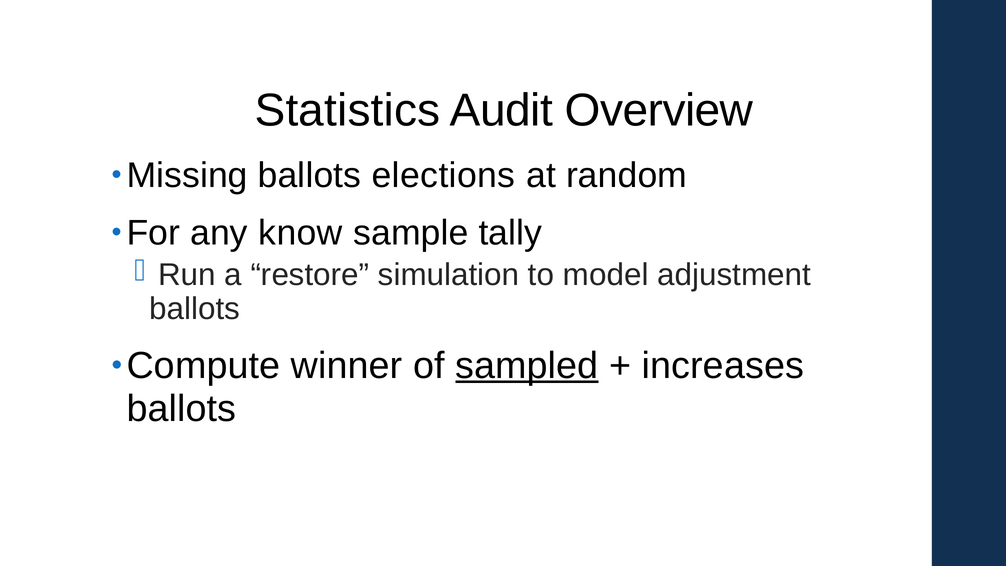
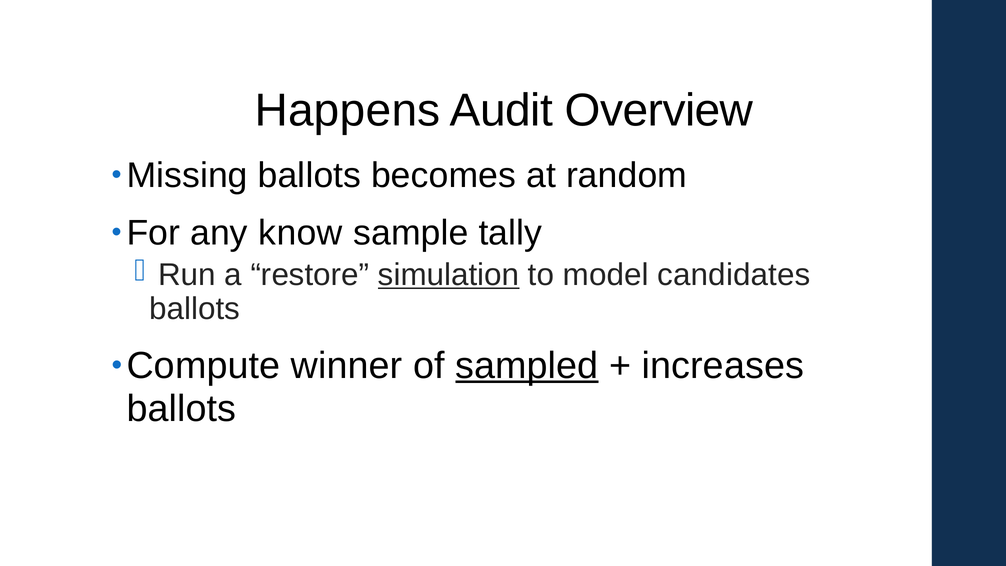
Statistics: Statistics -> Happens
elections: elections -> becomes
simulation underline: none -> present
adjustment: adjustment -> candidates
